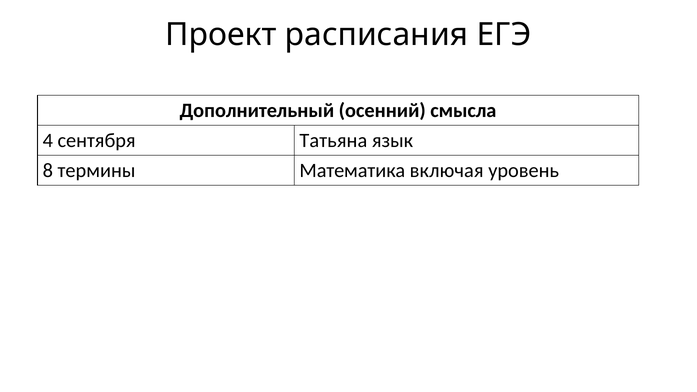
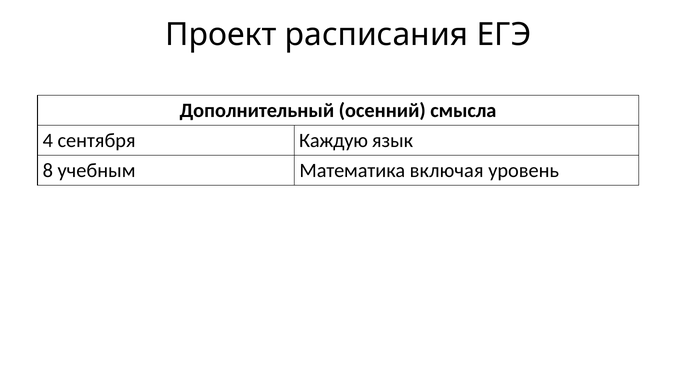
Татьяна: Татьяна -> Каждую
термины: термины -> учебным
